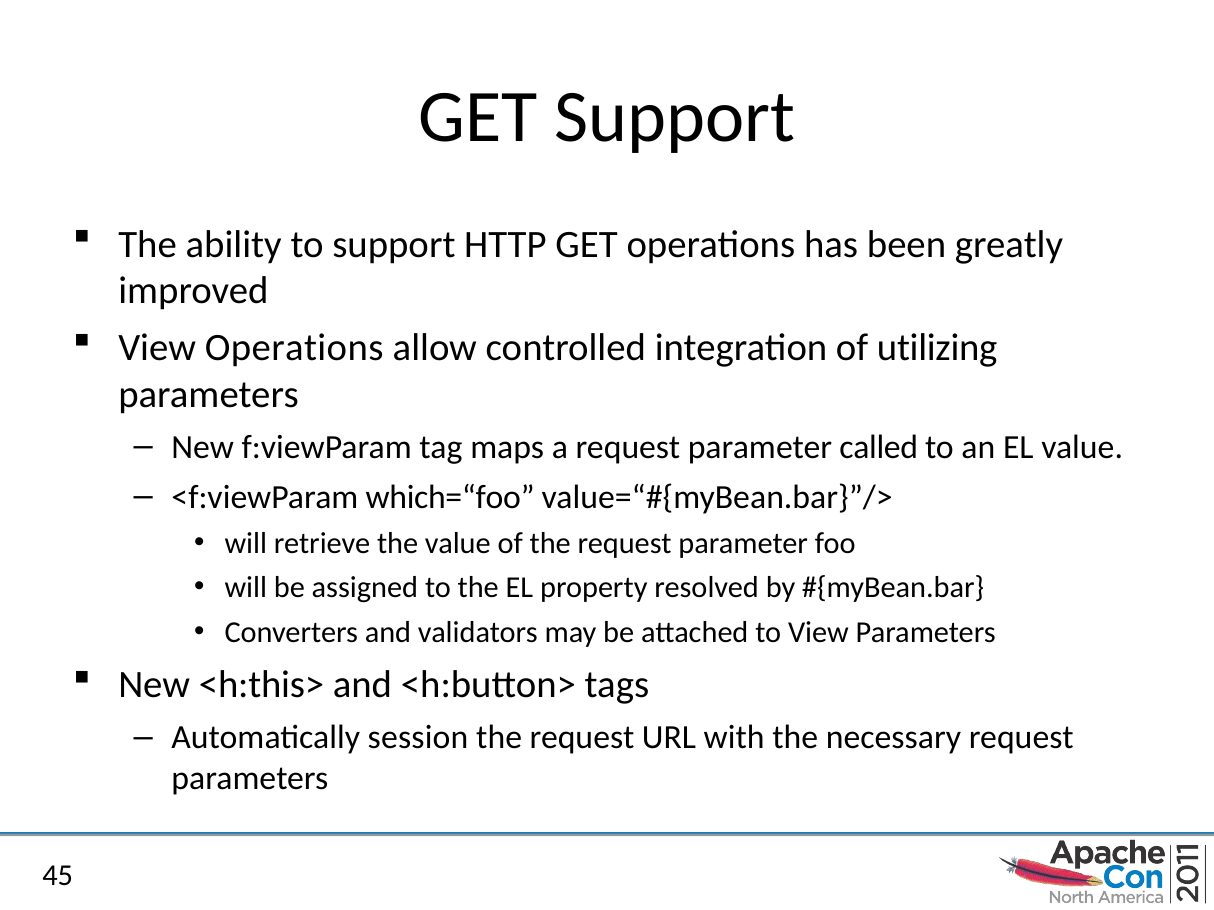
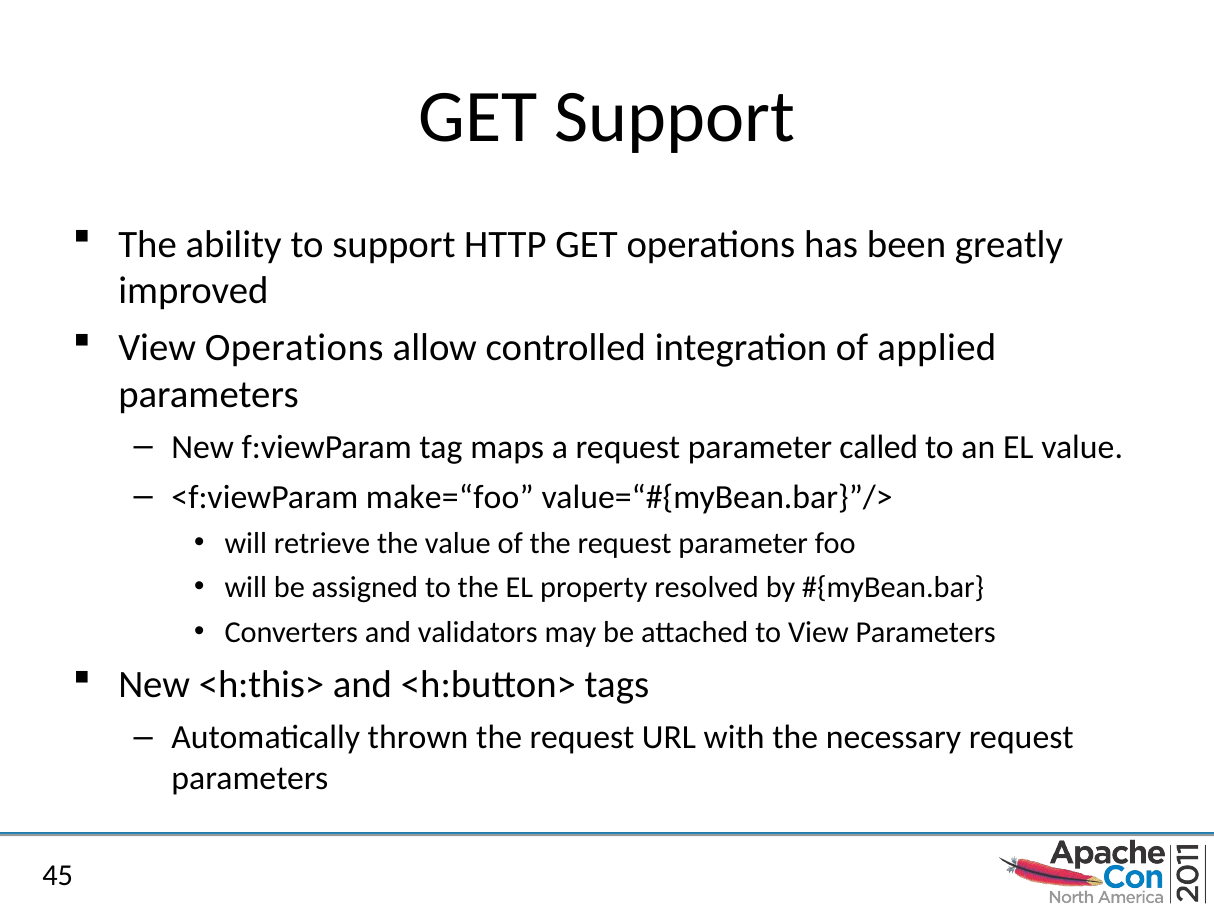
utilizing: utilizing -> applied
which=“foo: which=“foo -> make=“foo
session: session -> thrown
